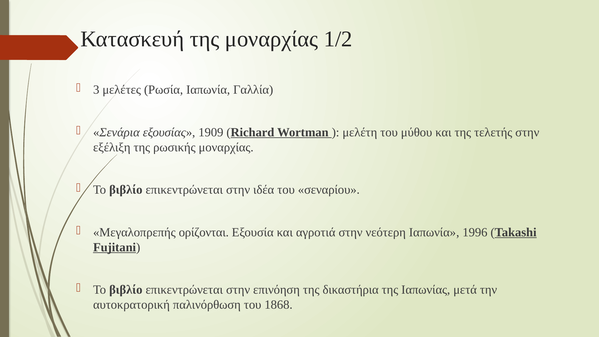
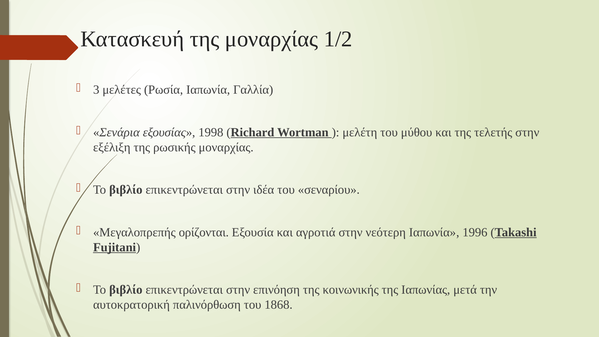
1909: 1909 -> 1998
δικαστήρια: δικαστήρια -> κοινωνικής
